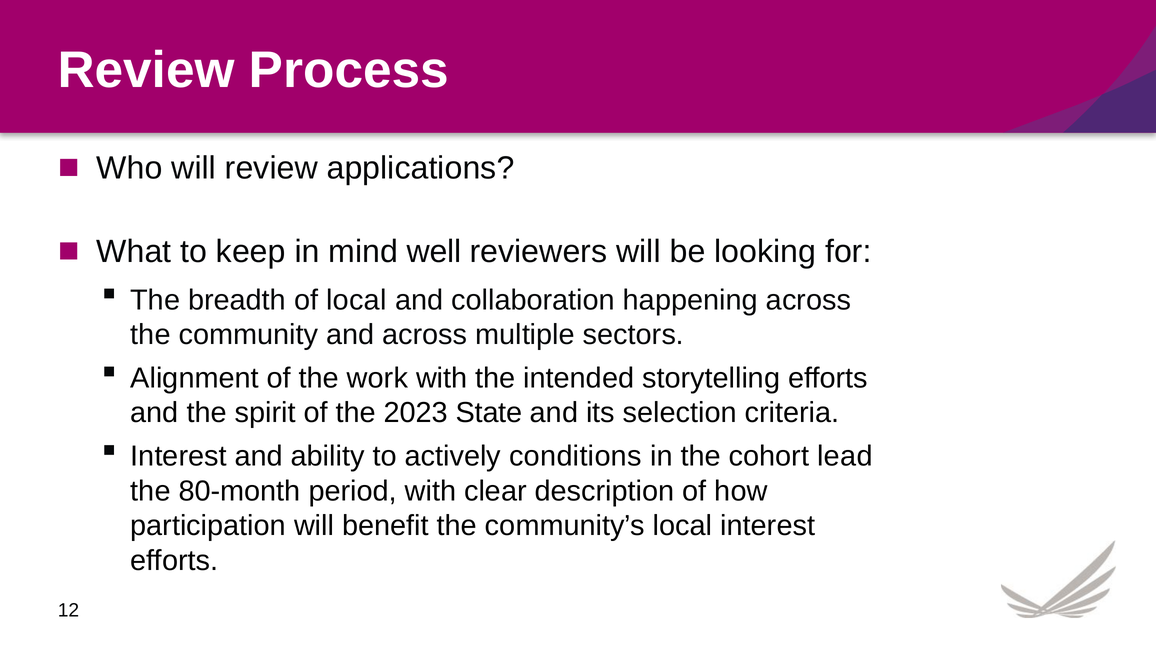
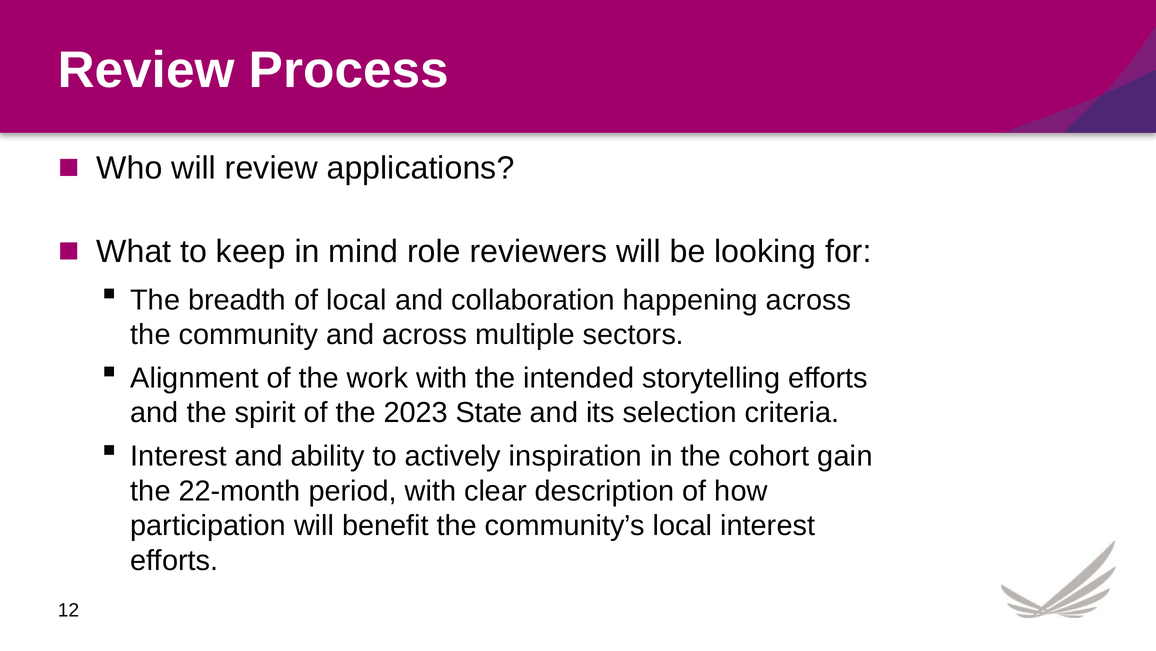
well: well -> role
conditions: conditions -> inspiration
lead: lead -> gain
80-month: 80-month -> 22-month
